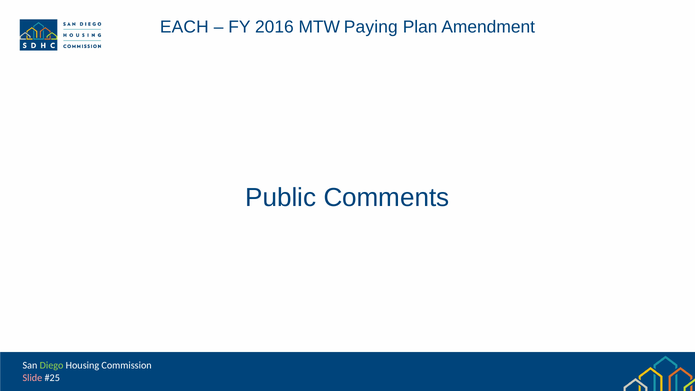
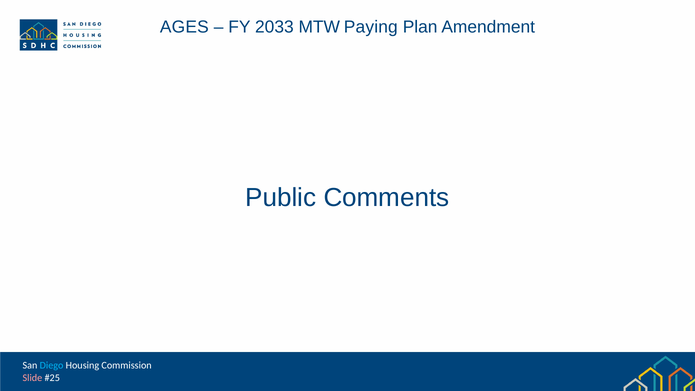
EACH: EACH -> AGES
2016: 2016 -> 2033
Diego colour: light green -> light blue
